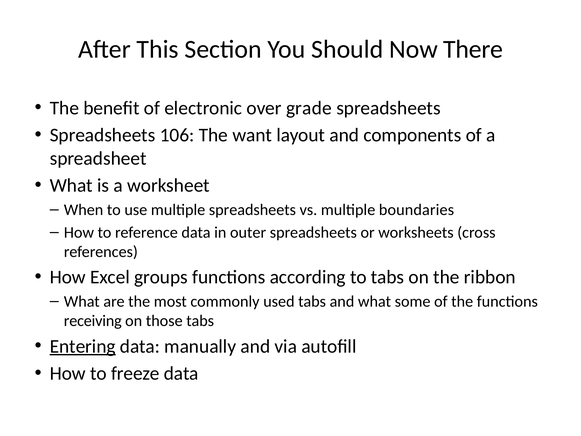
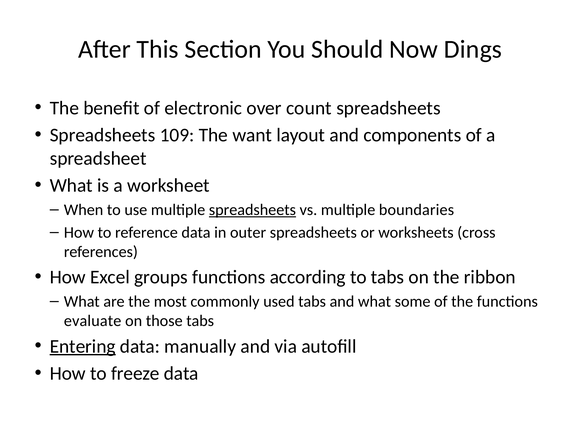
There: There -> Dings
grade: grade -> count
106: 106 -> 109
spreadsheets at (252, 210) underline: none -> present
receiving: receiving -> evaluate
